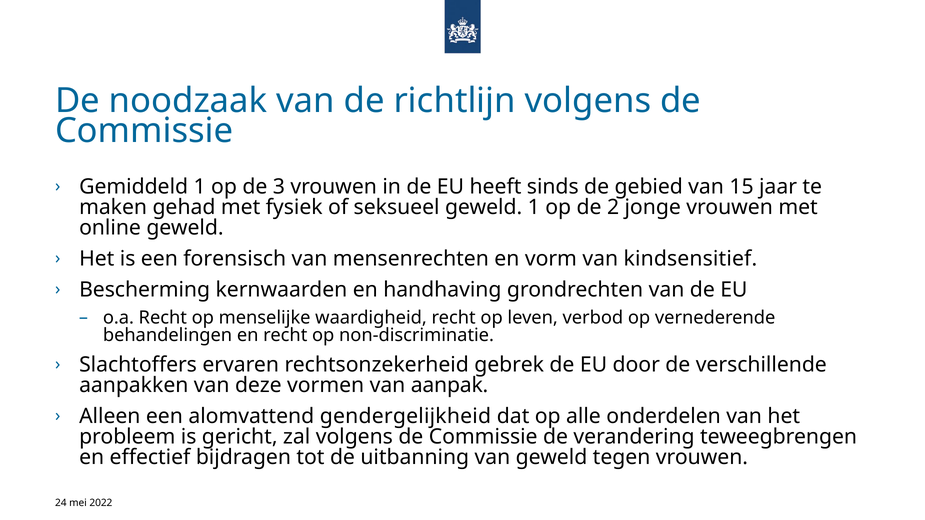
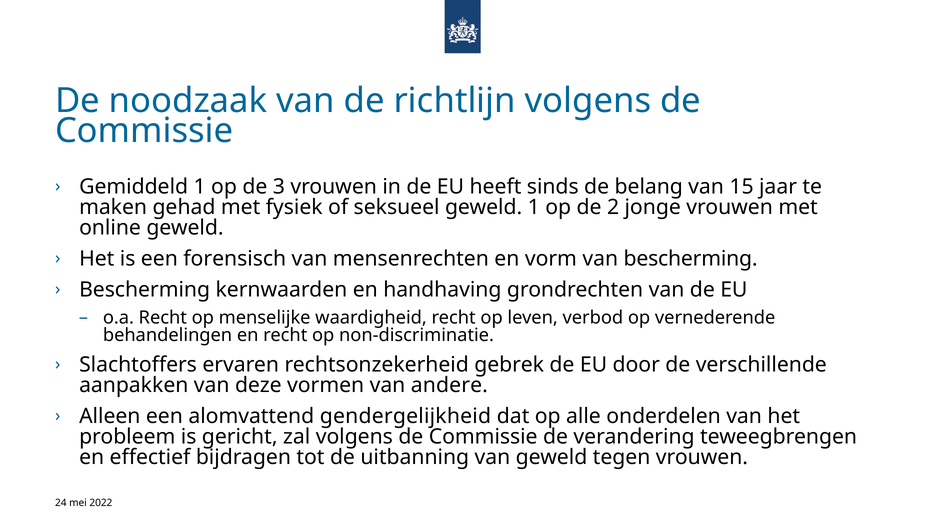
gebied: gebied -> belang
van kindsensitief: kindsensitief -> bescherming
aanpak: aanpak -> andere
